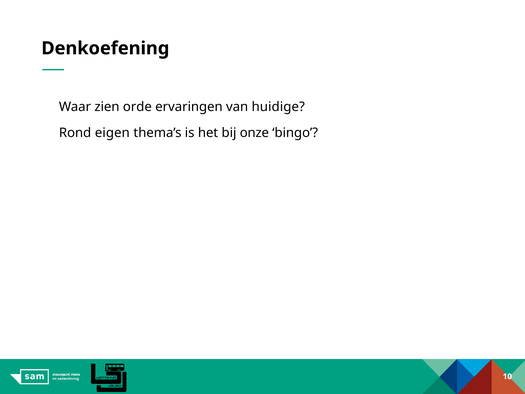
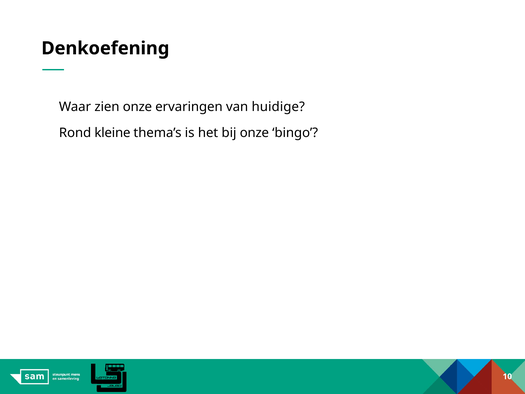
zien orde: orde -> onze
eigen: eigen -> kleine
